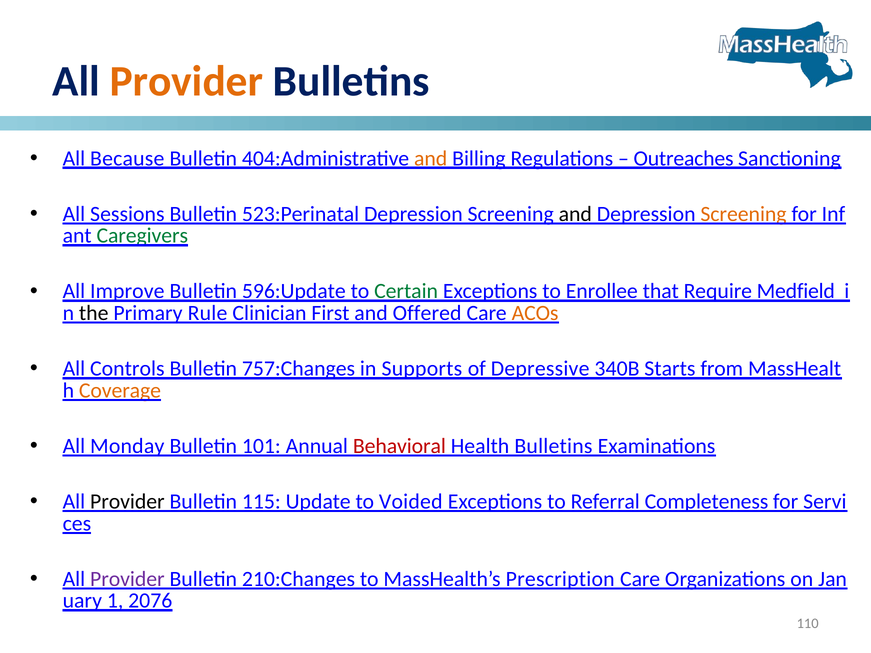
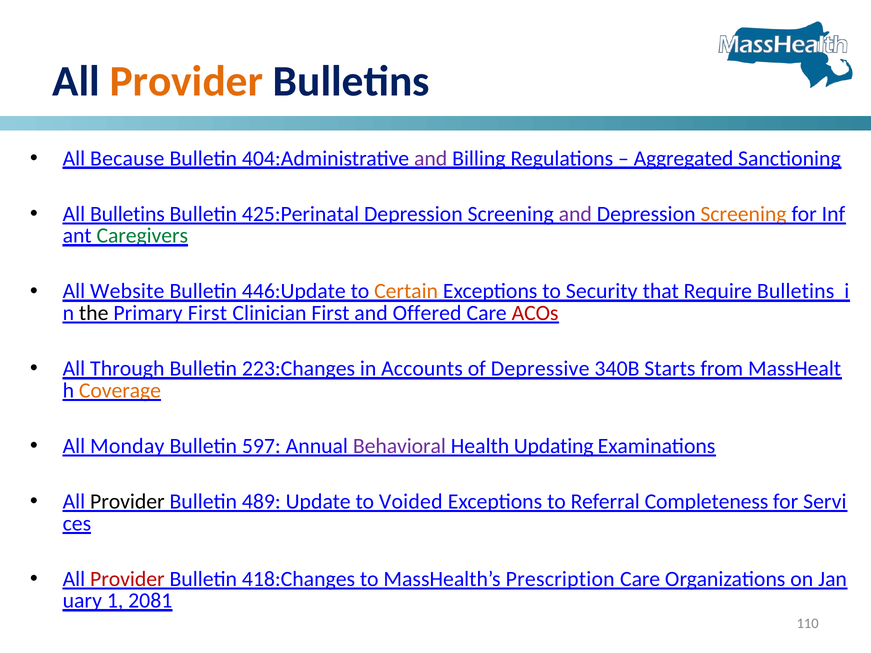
and at (431, 158) colour: orange -> purple
Outreaches: Outreaches -> Aggregated
All Sessions: Sessions -> Bulletins
523:Perinatal: 523:Perinatal -> 425:Perinatal
and at (575, 214) colour: black -> purple
Improve: Improve -> Website
596:Update: 596:Update -> 446:Update
Certain colour: green -> orange
Enrollee: Enrollee -> Security
Require Medfield: Medfield -> Bulletins
Primary Rule: Rule -> First
ACOs colour: orange -> red
Controls: Controls -> Through
757:Changes: 757:Changes -> 223:Changes
Supports: Supports -> Accounts
101: 101 -> 597
Behavioral colour: red -> purple
Health Bulletins: Bulletins -> Updating
115: 115 -> 489
Provider at (127, 579) colour: purple -> red
210:Changes: 210:Changes -> 418:Changes
2076: 2076 -> 2081
